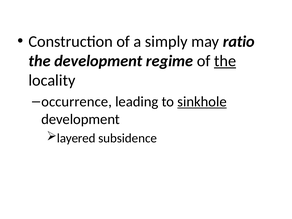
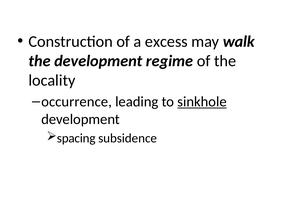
simply: simply -> excess
ratio: ratio -> walk
the at (225, 61) underline: present -> none
layered: layered -> spacing
